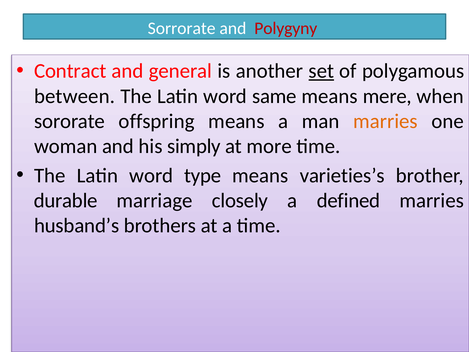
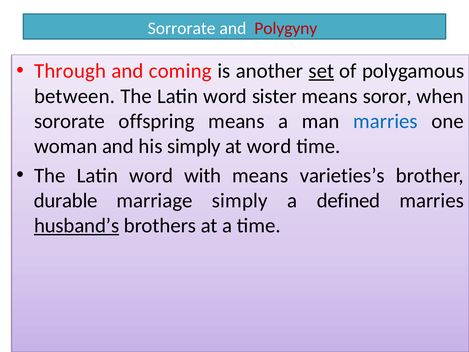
Contract: Contract -> Through
general: general -> coming
same: same -> sister
mere: mere -> soror
marries at (386, 121) colour: orange -> blue
at more: more -> word
type: type -> with
marriage closely: closely -> simply
husband’s underline: none -> present
